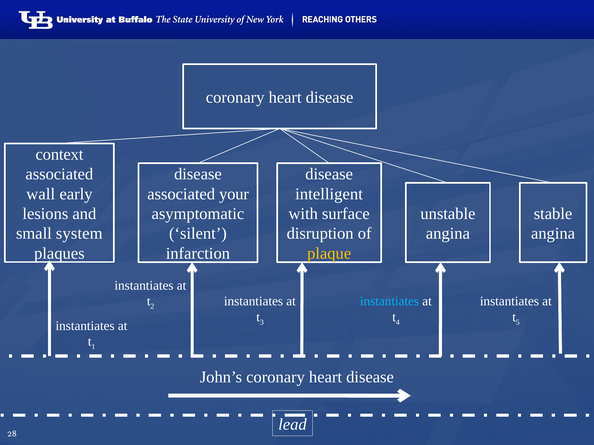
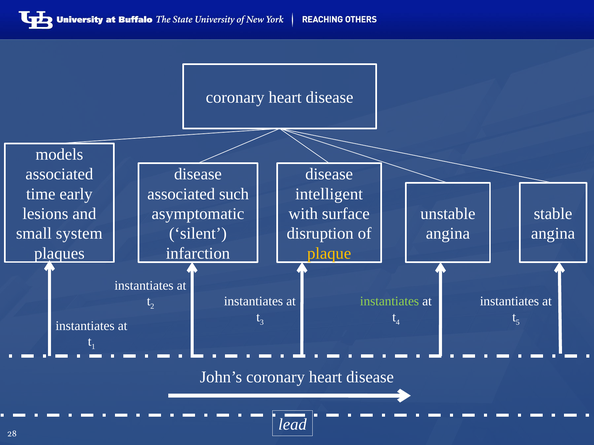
context: context -> models
wall: wall -> time
your: your -> such
instantiates at (390, 302) colour: light blue -> light green
